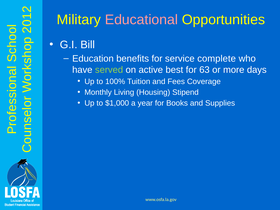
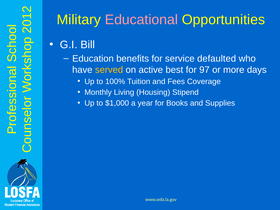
complete: complete -> defaulted
served colour: light green -> yellow
63: 63 -> 97
